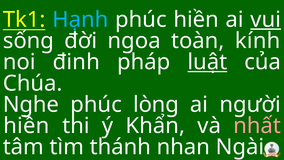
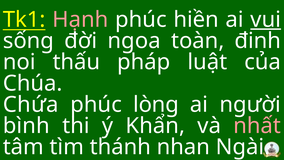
Hạnh colour: light blue -> pink
kính: kính -> đinh
đinh: đinh -> thấu
luật underline: present -> none
Nghe: Nghe -> Chứa
hiền at (26, 126): hiền -> bình
